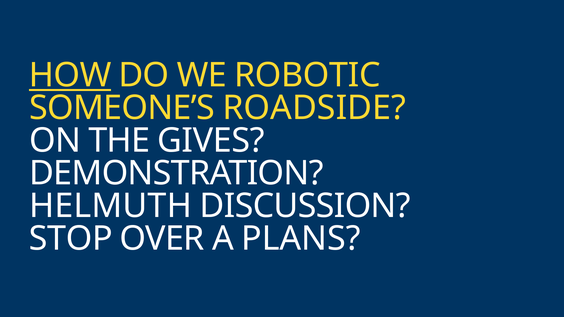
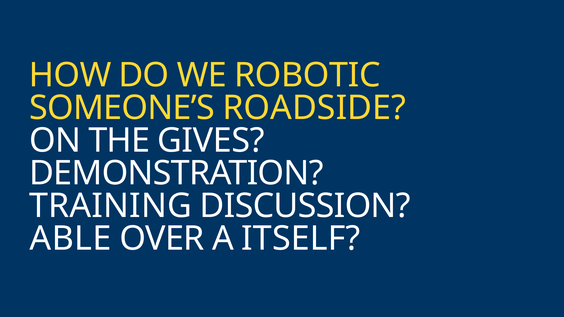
HOW underline: present -> none
HELMUTH: HELMUTH -> TRAINING
STOP: STOP -> ABLE
PLANS: PLANS -> ITSELF
